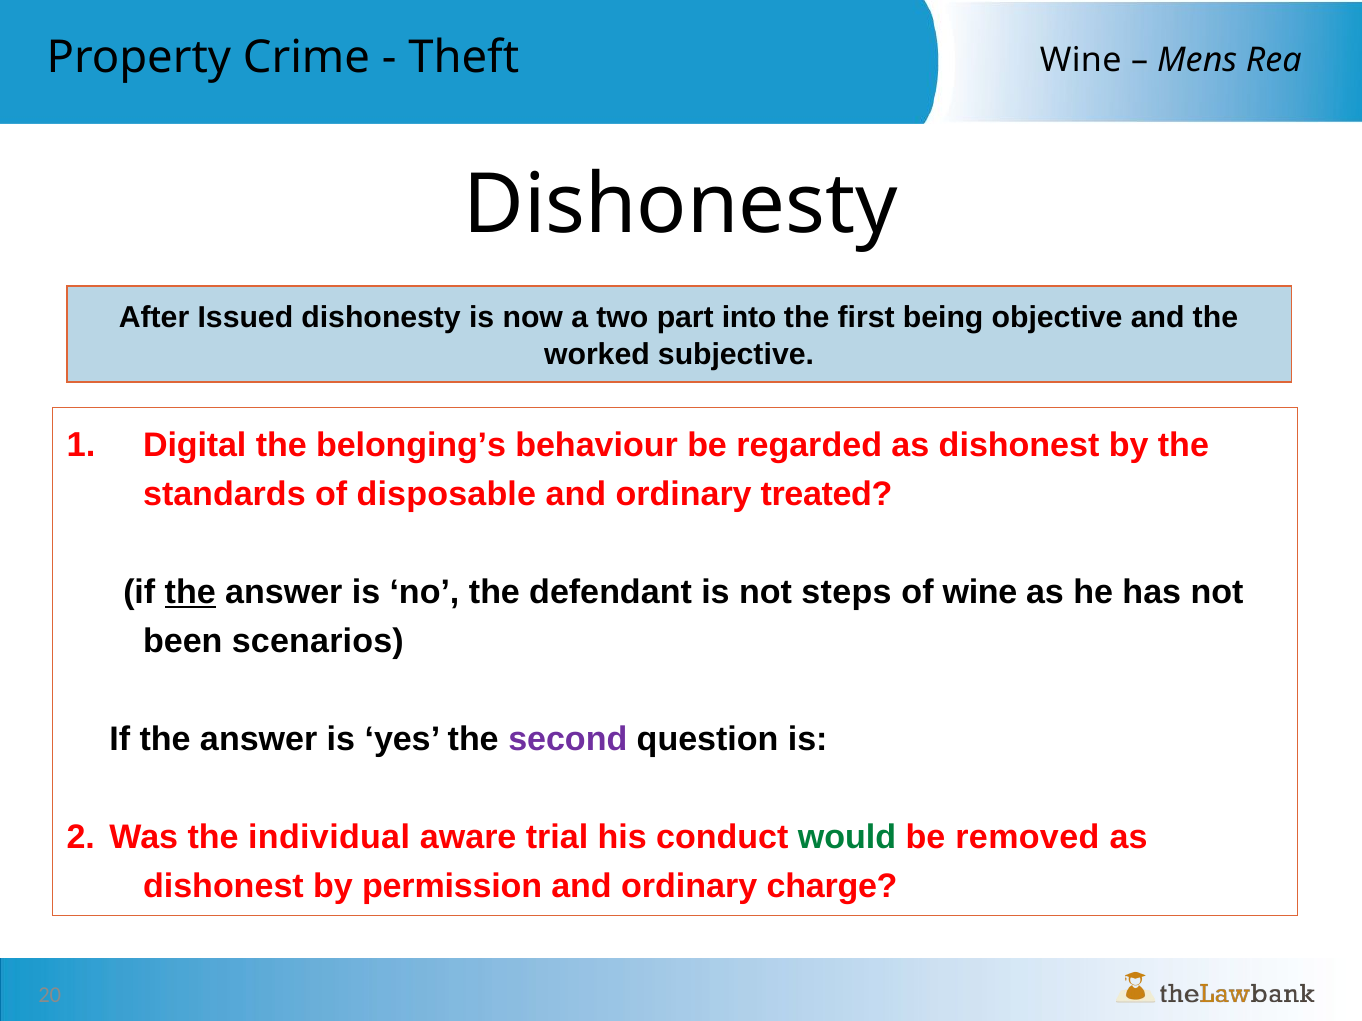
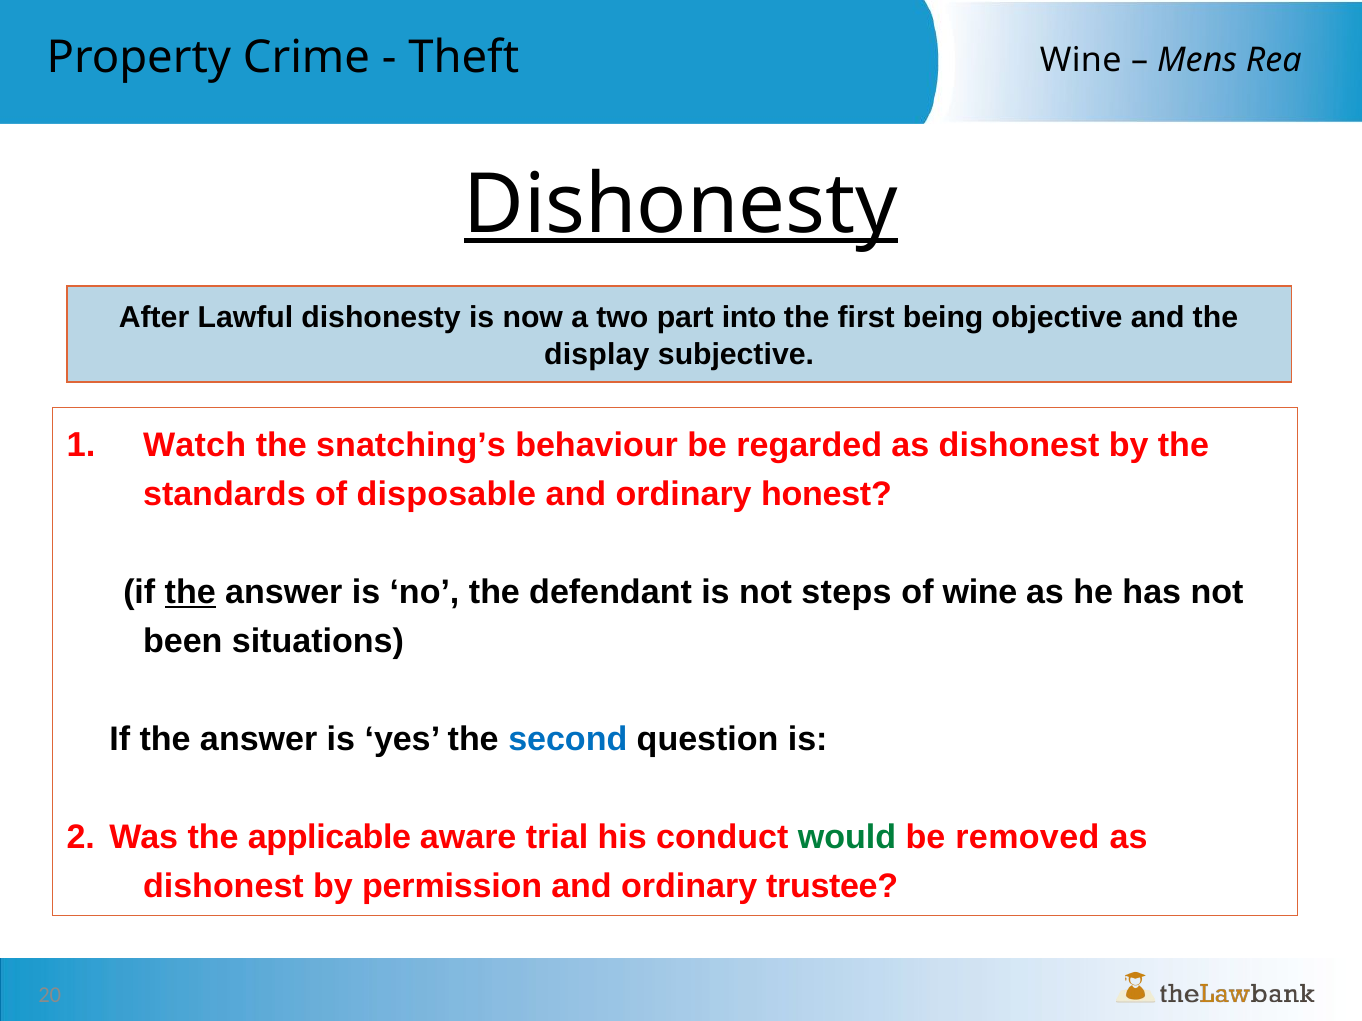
Dishonesty at (681, 205) underline: none -> present
Issued: Issued -> Lawful
worked: worked -> display
Digital: Digital -> Watch
belonging’s: belonging’s -> snatching’s
treated: treated -> honest
scenarios: scenarios -> situations
second colour: purple -> blue
individual: individual -> applicable
charge: charge -> trustee
